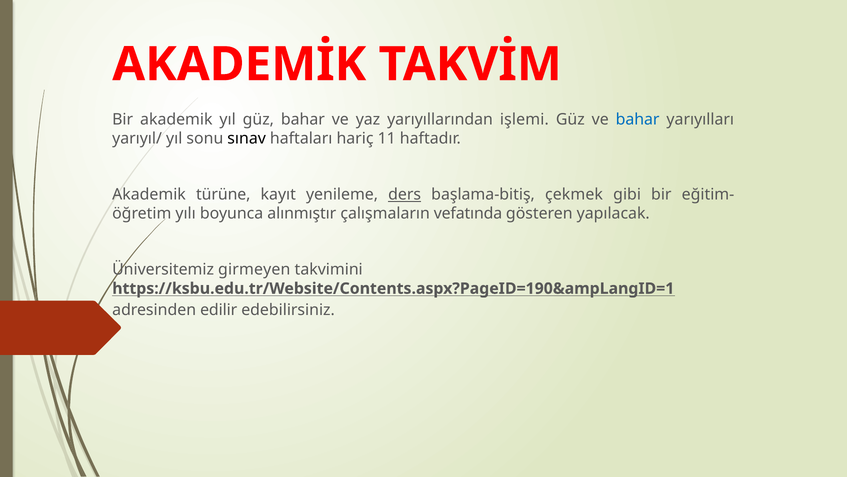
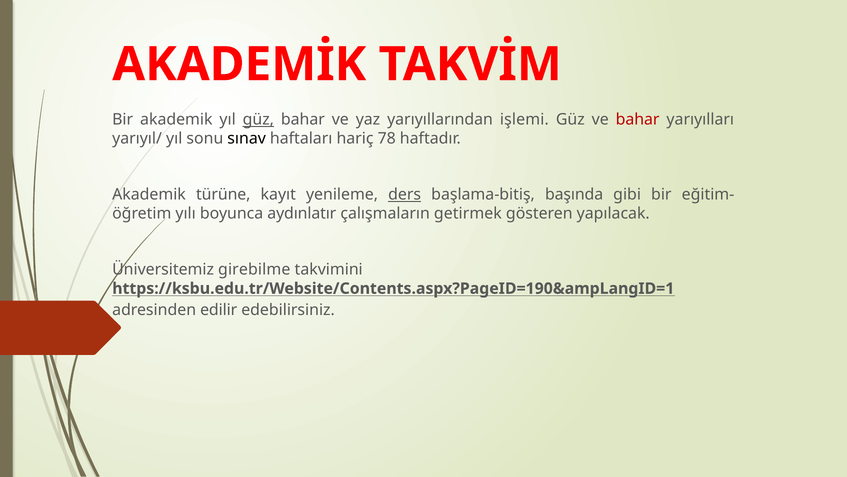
güz at (258, 119) underline: none -> present
bahar at (638, 119) colour: blue -> red
11: 11 -> 78
çekmek: çekmek -> başında
alınmıştır: alınmıştır -> aydınlatır
vefatında: vefatında -> getirmek
girmeyen: girmeyen -> girebilme
